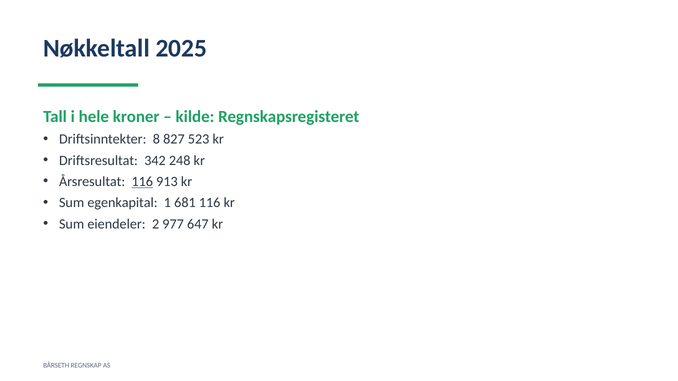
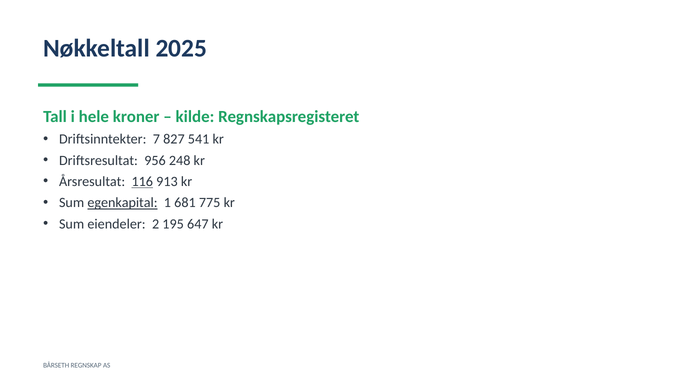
8: 8 -> 7
523: 523 -> 541
342: 342 -> 956
egenkapital underline: none -> present
681 116: 116 -> 775
977: 977 -> 195
